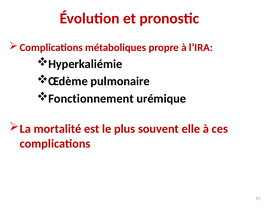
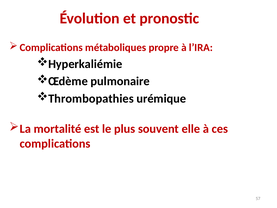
Fonctionnement: Fonctionnement -> Thrombopathies
